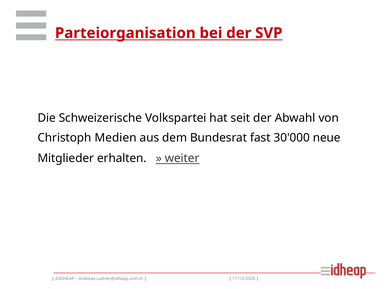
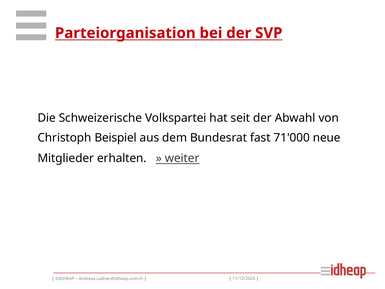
Medien: Medien -> Beispiel
30'000: 30'000 -> 71'000
